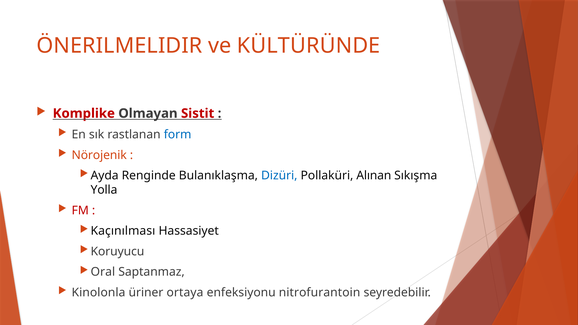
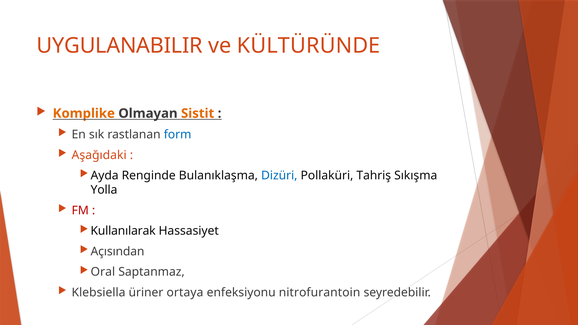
ÖNERILMELIDIR: ÖNERILMELIDIR -> UYGULANABILIR
Komplike colour: red -> orange
Sistit colour: red -> orange
Nörojenik: Nörojenik -> Aşağıdaki
Alınan: Alınan -> Tahriş
Kaçınılması: Kaçınılması -> Kullanılarak
Koruyucu: Koruyucu -> Açısından
Kinolonla: Kinolonla -> Klebsiella
